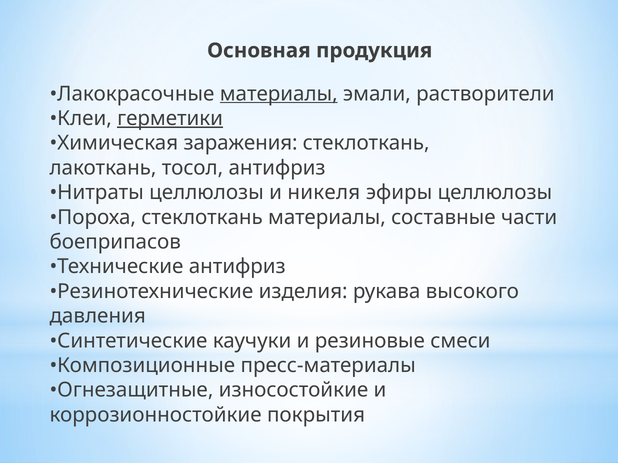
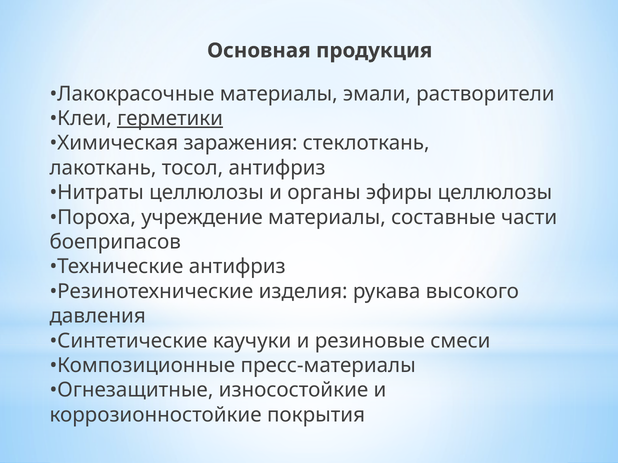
материалы at (279, 94) underline: present -> none
никеля: никеля -> органы
Пороха стеклоткань: стеклоткань -> учреждение
